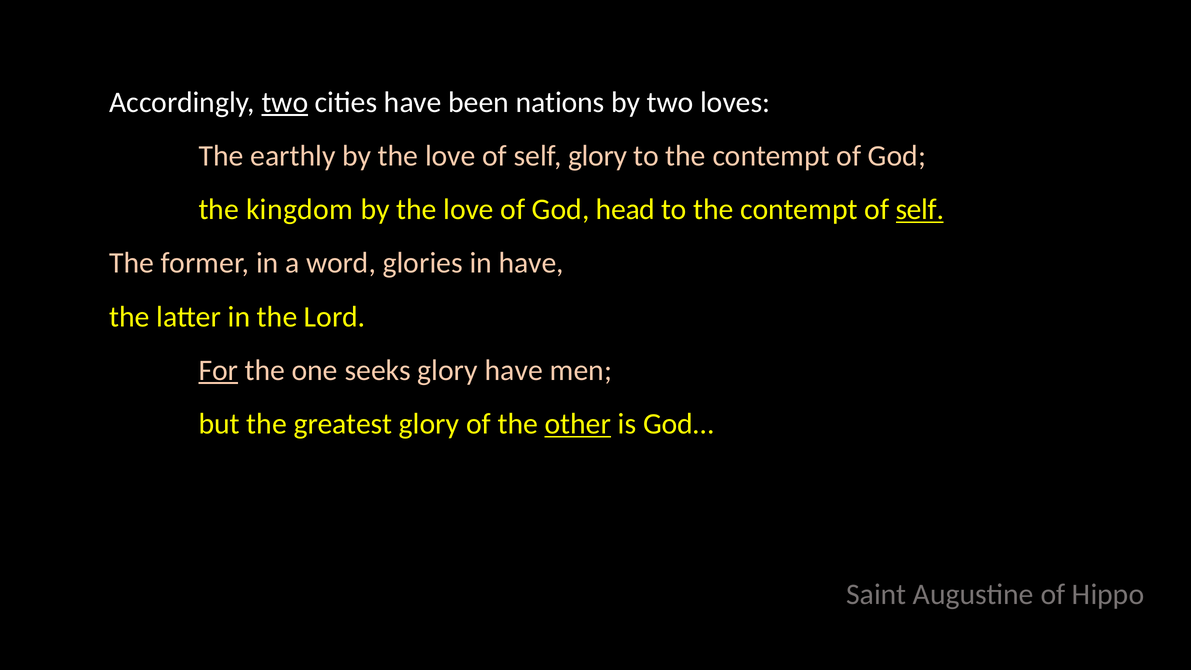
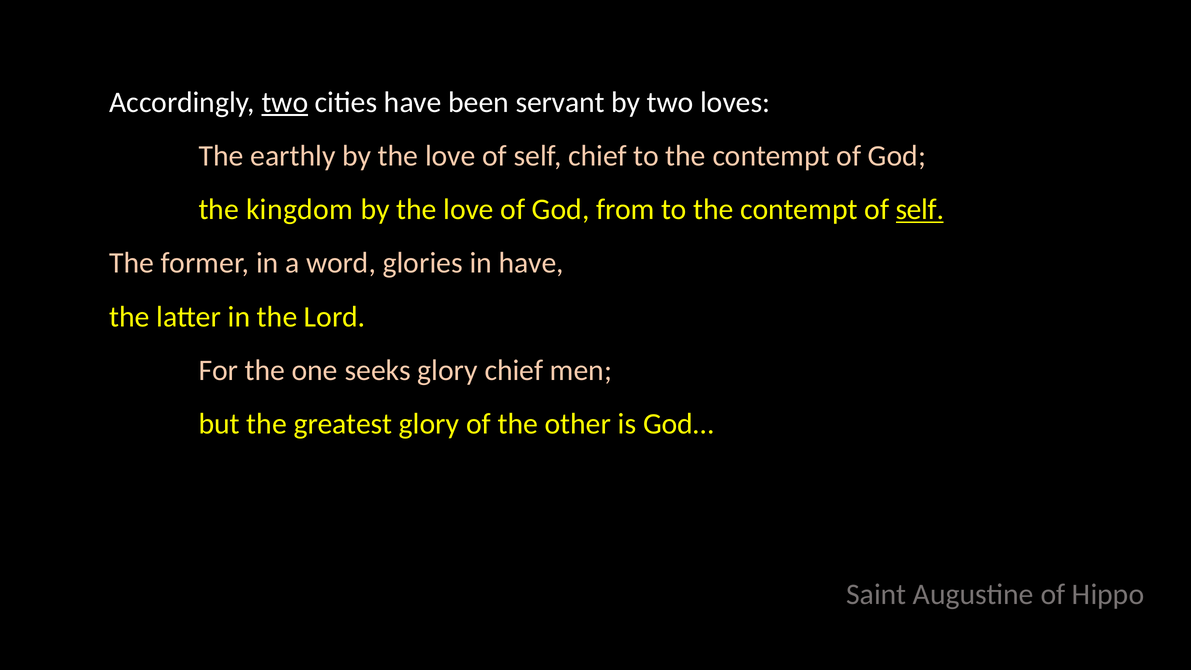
nations: nations -> servant
self glory: glory -> chief
head: head -> from
For underline: present -> none
glory have: have -> chief
other underline: present -> none
